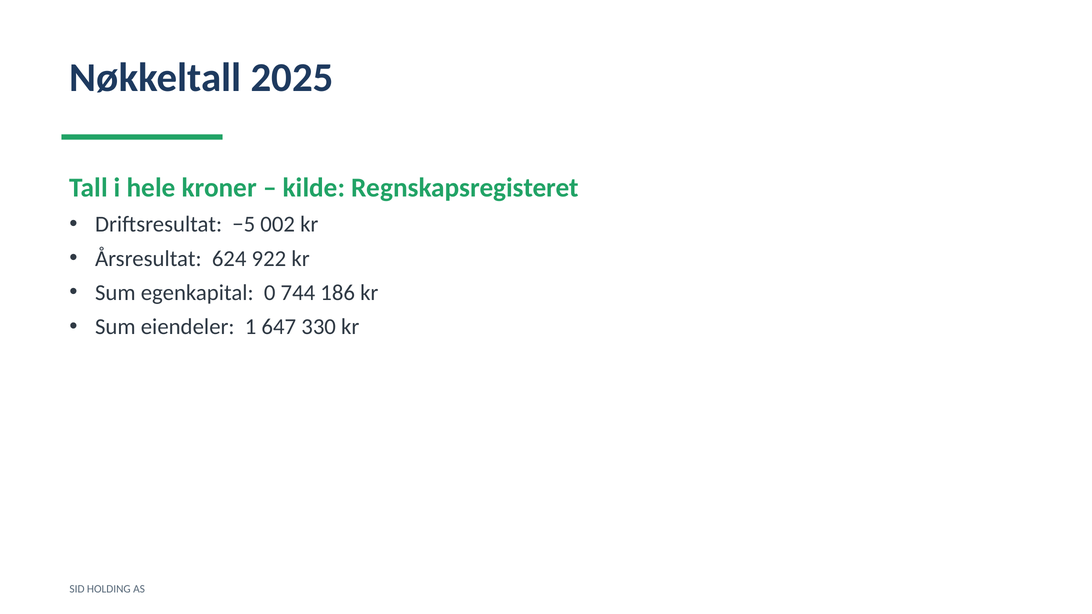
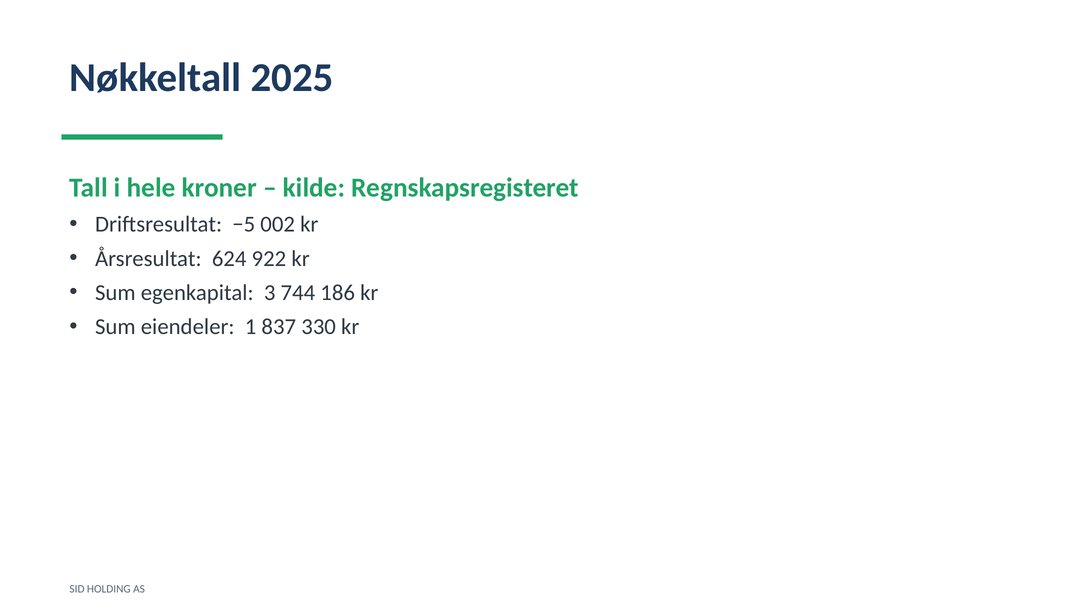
0: 0 -> 3
647: 647 -> 837
